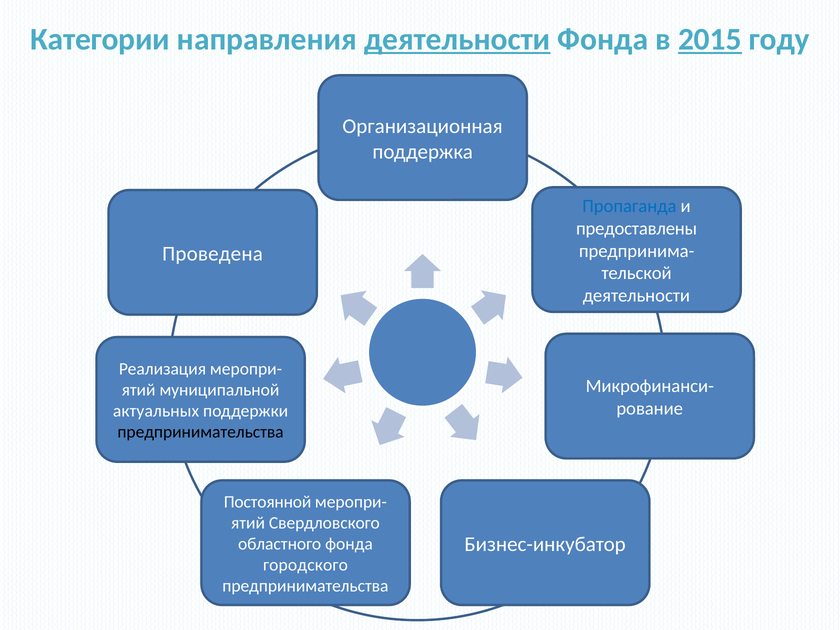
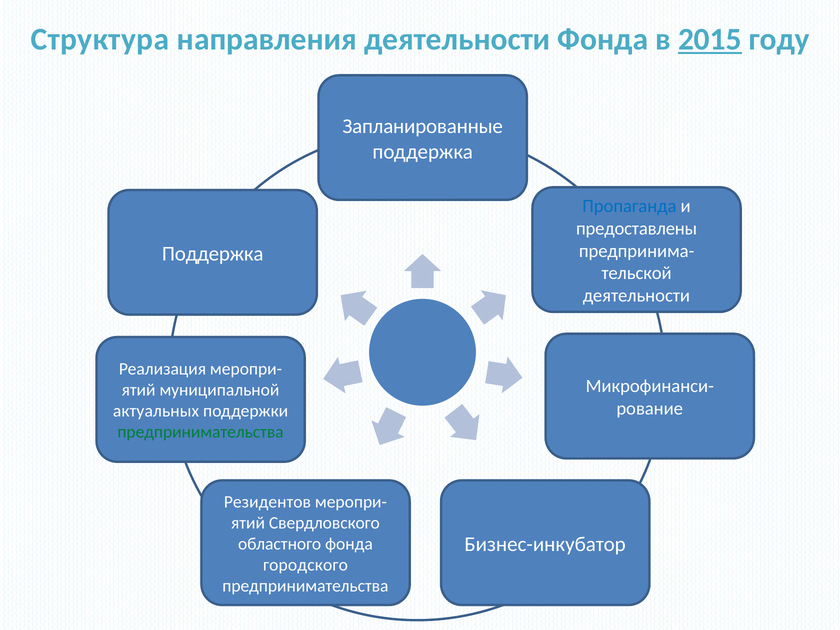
Категории: Категории -> Структура
деятельности at (457, 39) underline: present -> none
Организационная: Организационная -> Запланированные
Проведена at (213, 254): Проведена -> Поддержка
предпринимательства at (201, 432) colour: black -> green
Постоянной: Постоянной -> Резидентов
